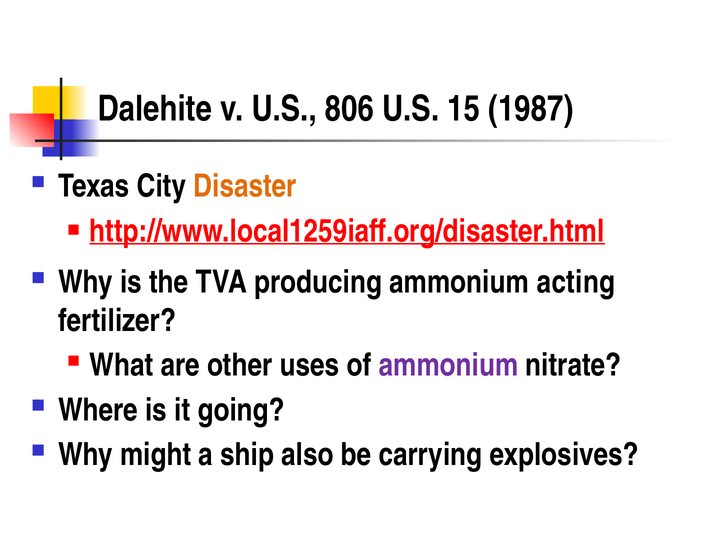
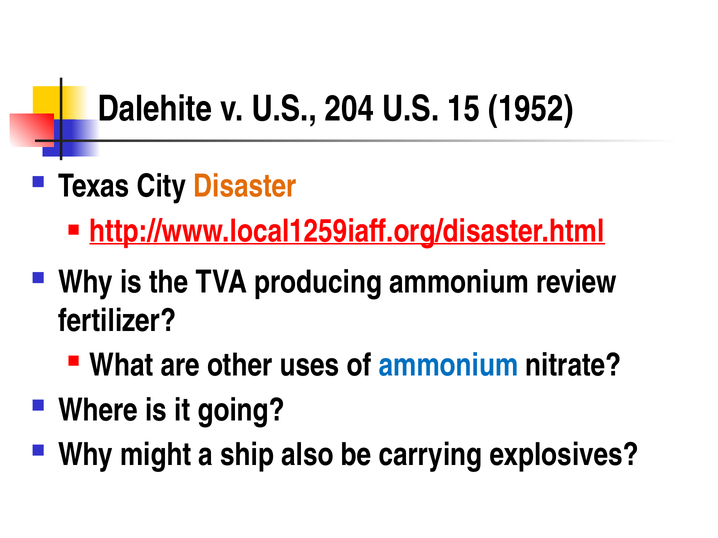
806: 806 -> 204
1987: 1987 -> 1952
acting: acting -> review
ammonium at (448, 366) colour: purple -> blue
